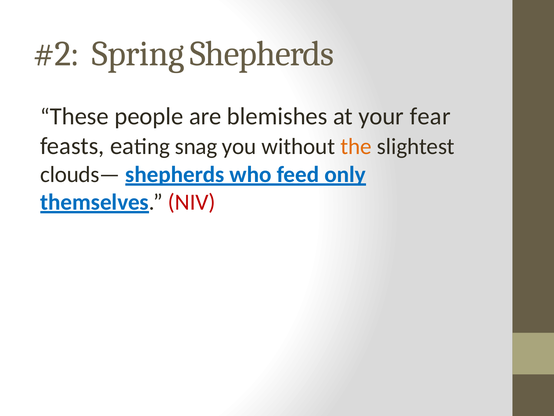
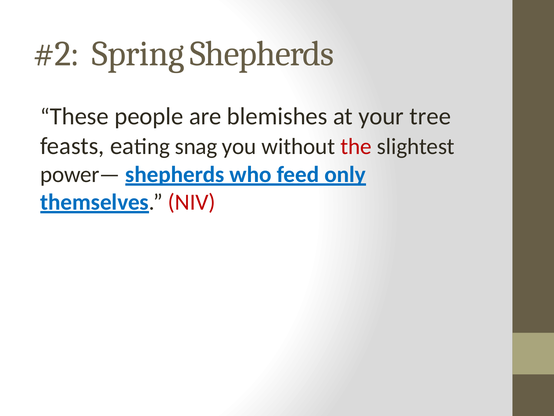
fear: fear -> tree
the colour: orange -> red
clouds—: clouds— -> power—
